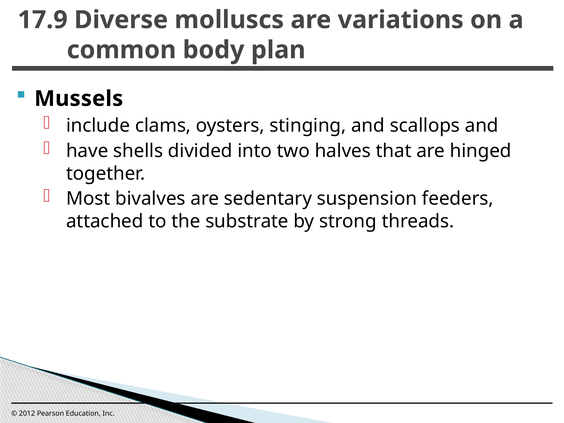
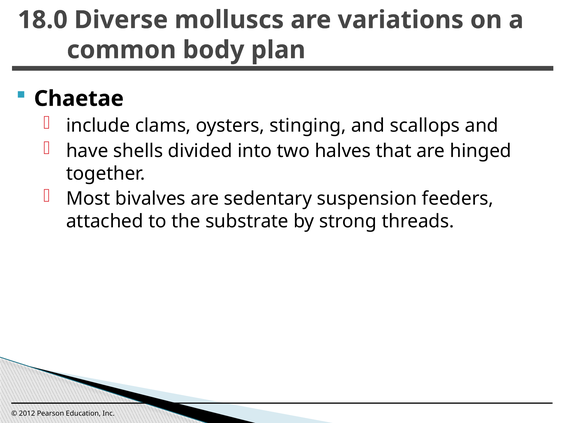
17.9: 17.9 -> 18.0
Mussels: Mussels -> Chaetae
